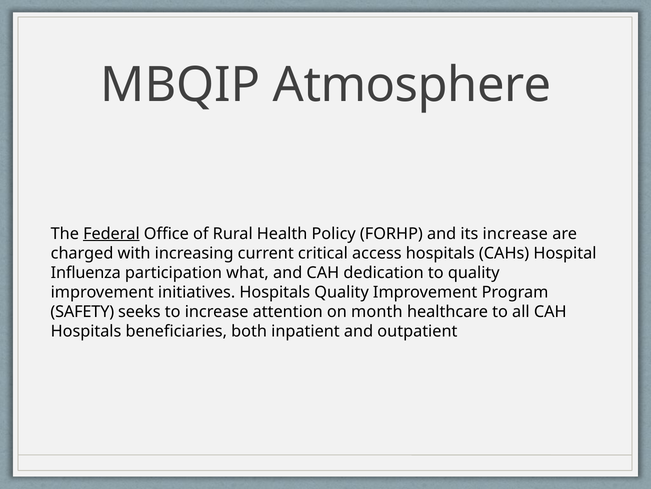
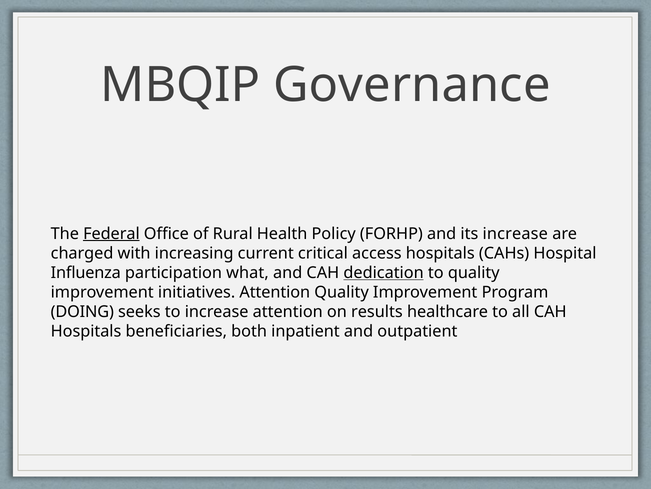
Atmosphere: Atmosphere -> Governance
dedication underline: none -> present
initiatives Hospitals: Hospitals -> Attention
SAFETY: SAFETY -> DOING
month: month -> results
